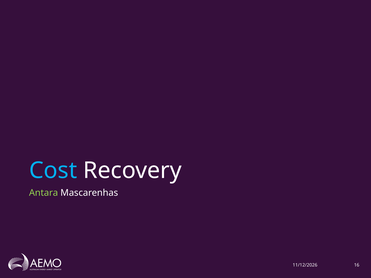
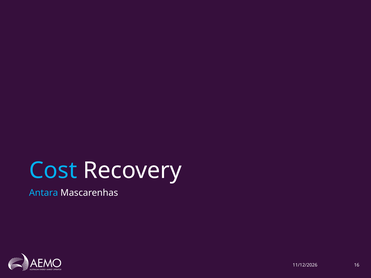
Antara colour: light green -> light blue
